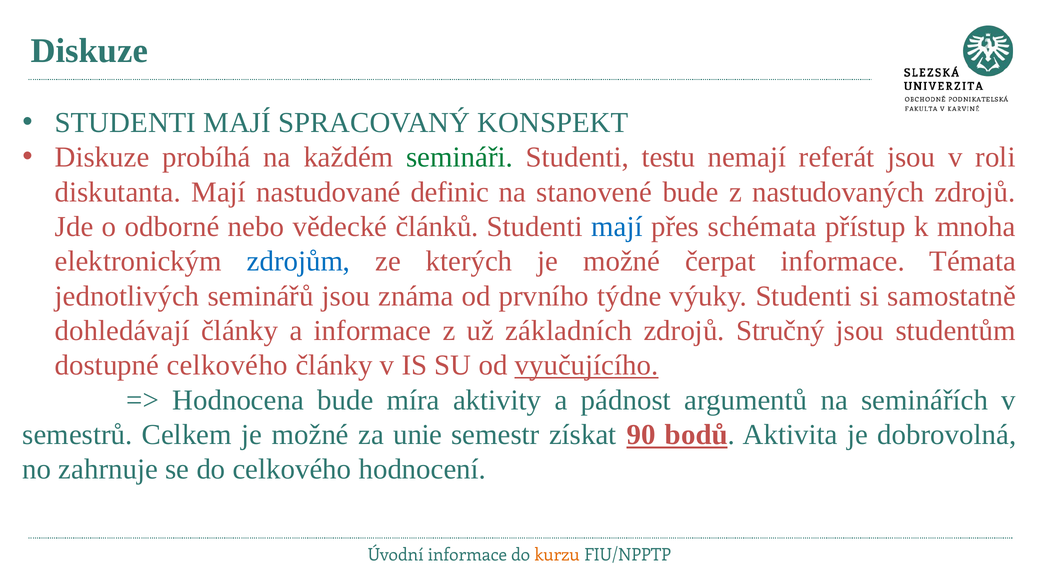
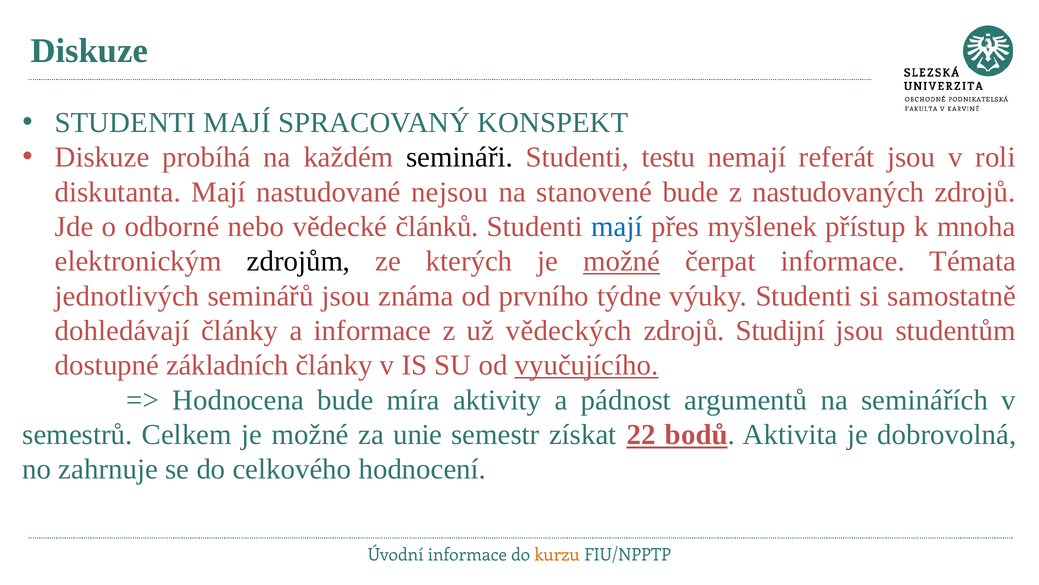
semináři colour: green -> black
definic: definic -> nejsou
schémata: schémata -> myšlenek
zdrojům colour: blue -> black
možné at (622, 261) underline: none -> present
základních: základních -> vědeckých
Stručný: Stručný -> Studijní
dostupné celkového: celkového -> základních
90: 90 -> 22
